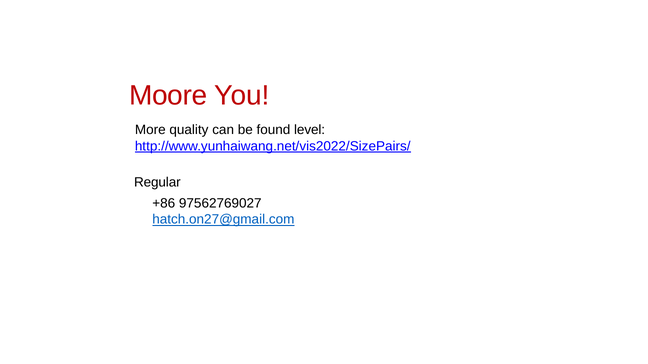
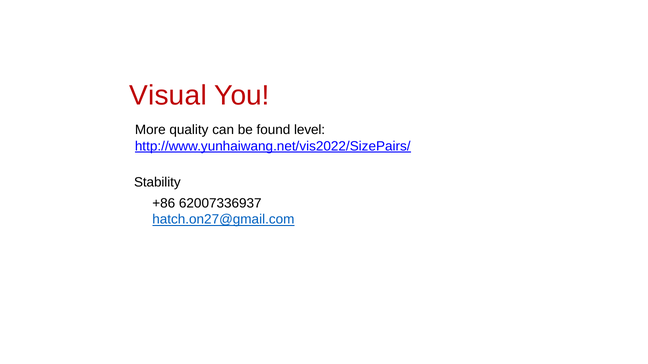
Moore: Moore -> Visual
Regular: Regular -> Stability
97562769027: 97562769027 -> 62007336937
